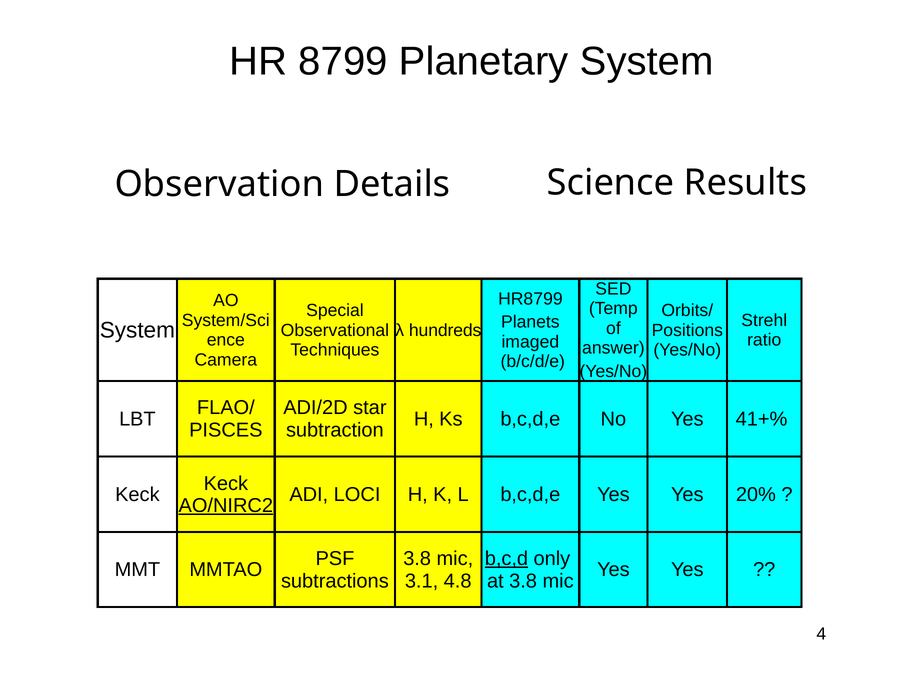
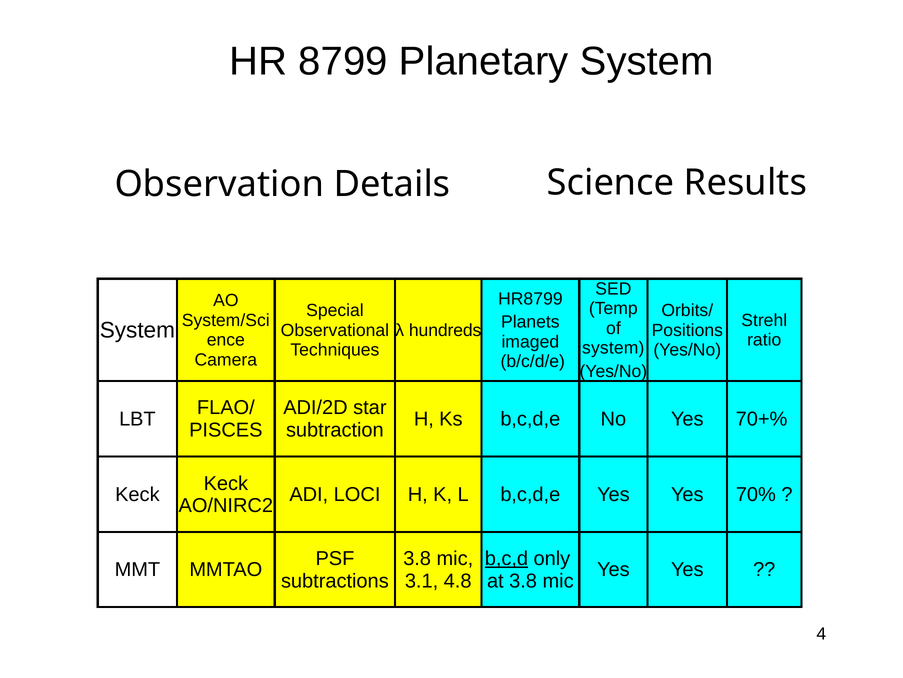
answer at (613, 348): answer -> system
41+%: 41+% -> 70+%
20%: 20% -> 70%
AO/NIRC2 underline: present -> none
